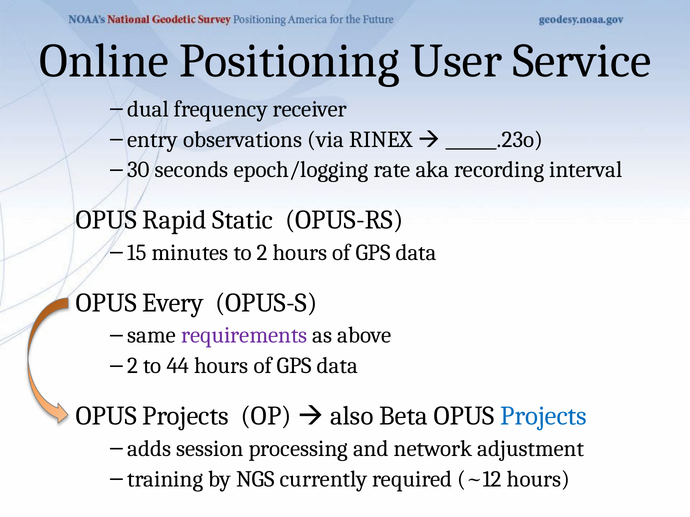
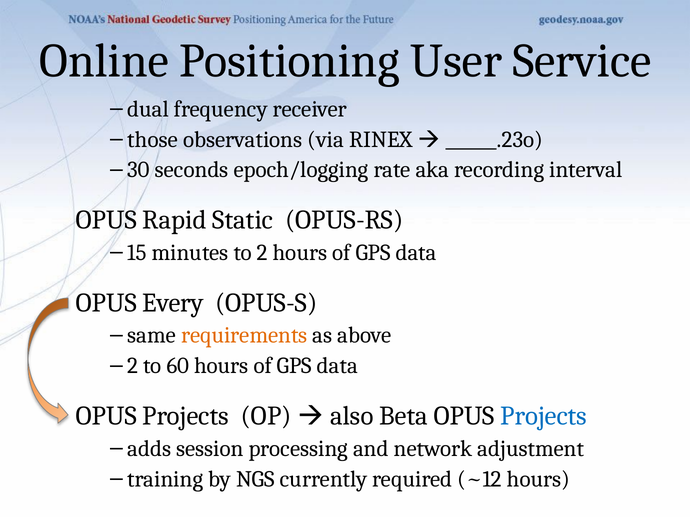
entry: entry -> those
requirements colour: purple -> orange
44: 44 -> 60
